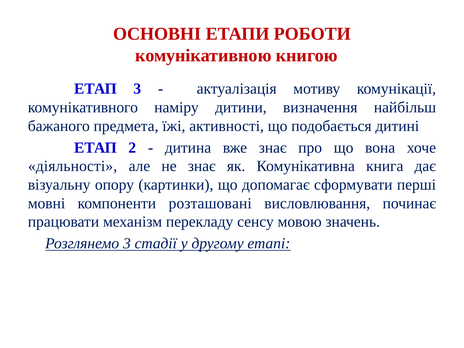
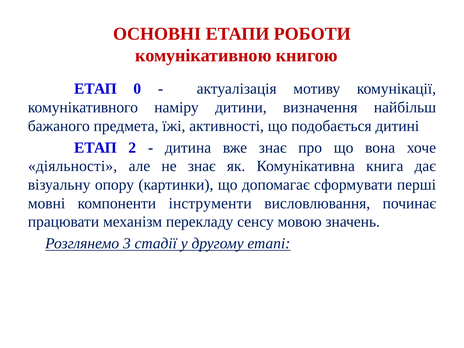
ЕТАП 3: 3 -> 0
розташовані: розташовані -> інструменти
